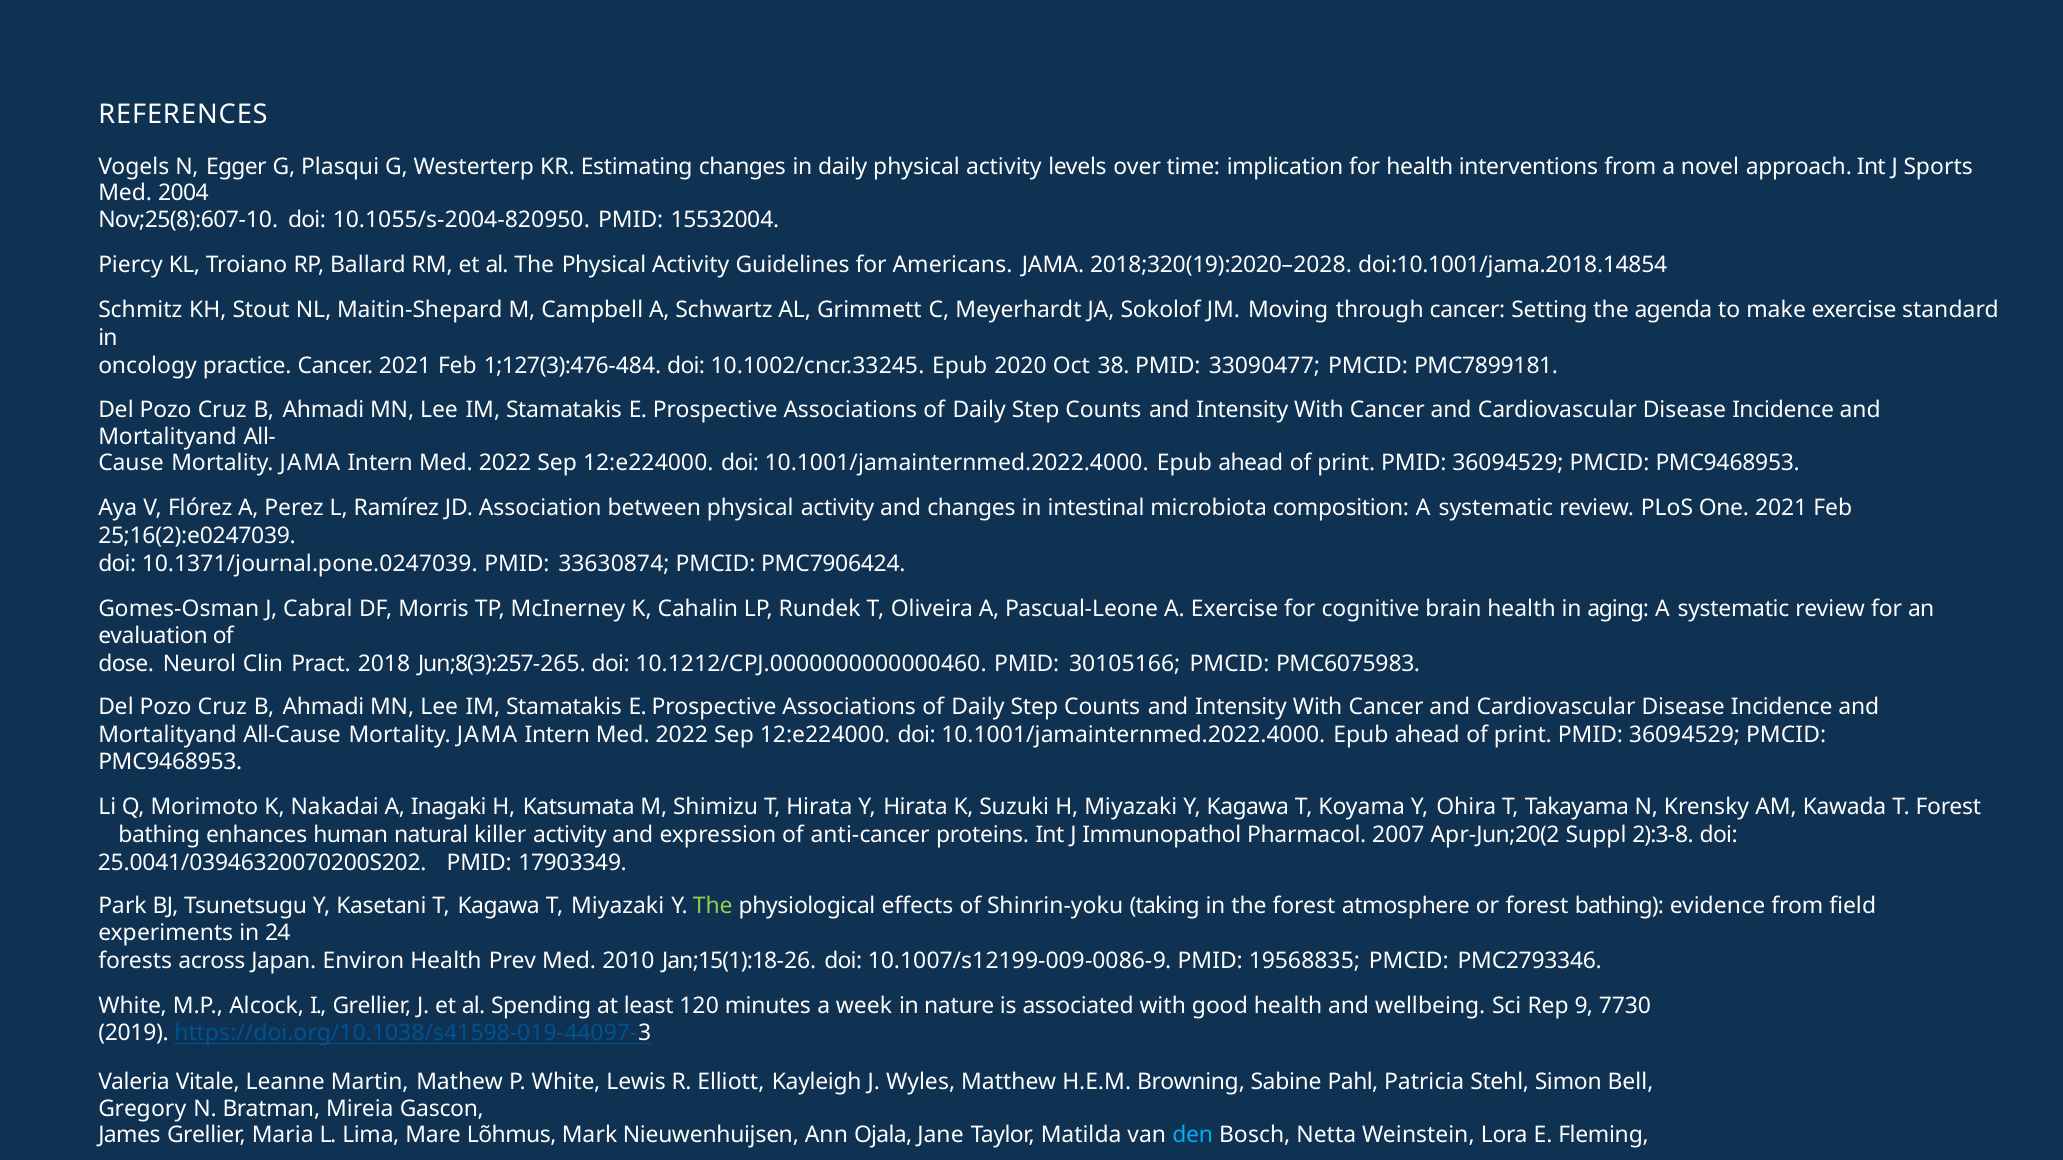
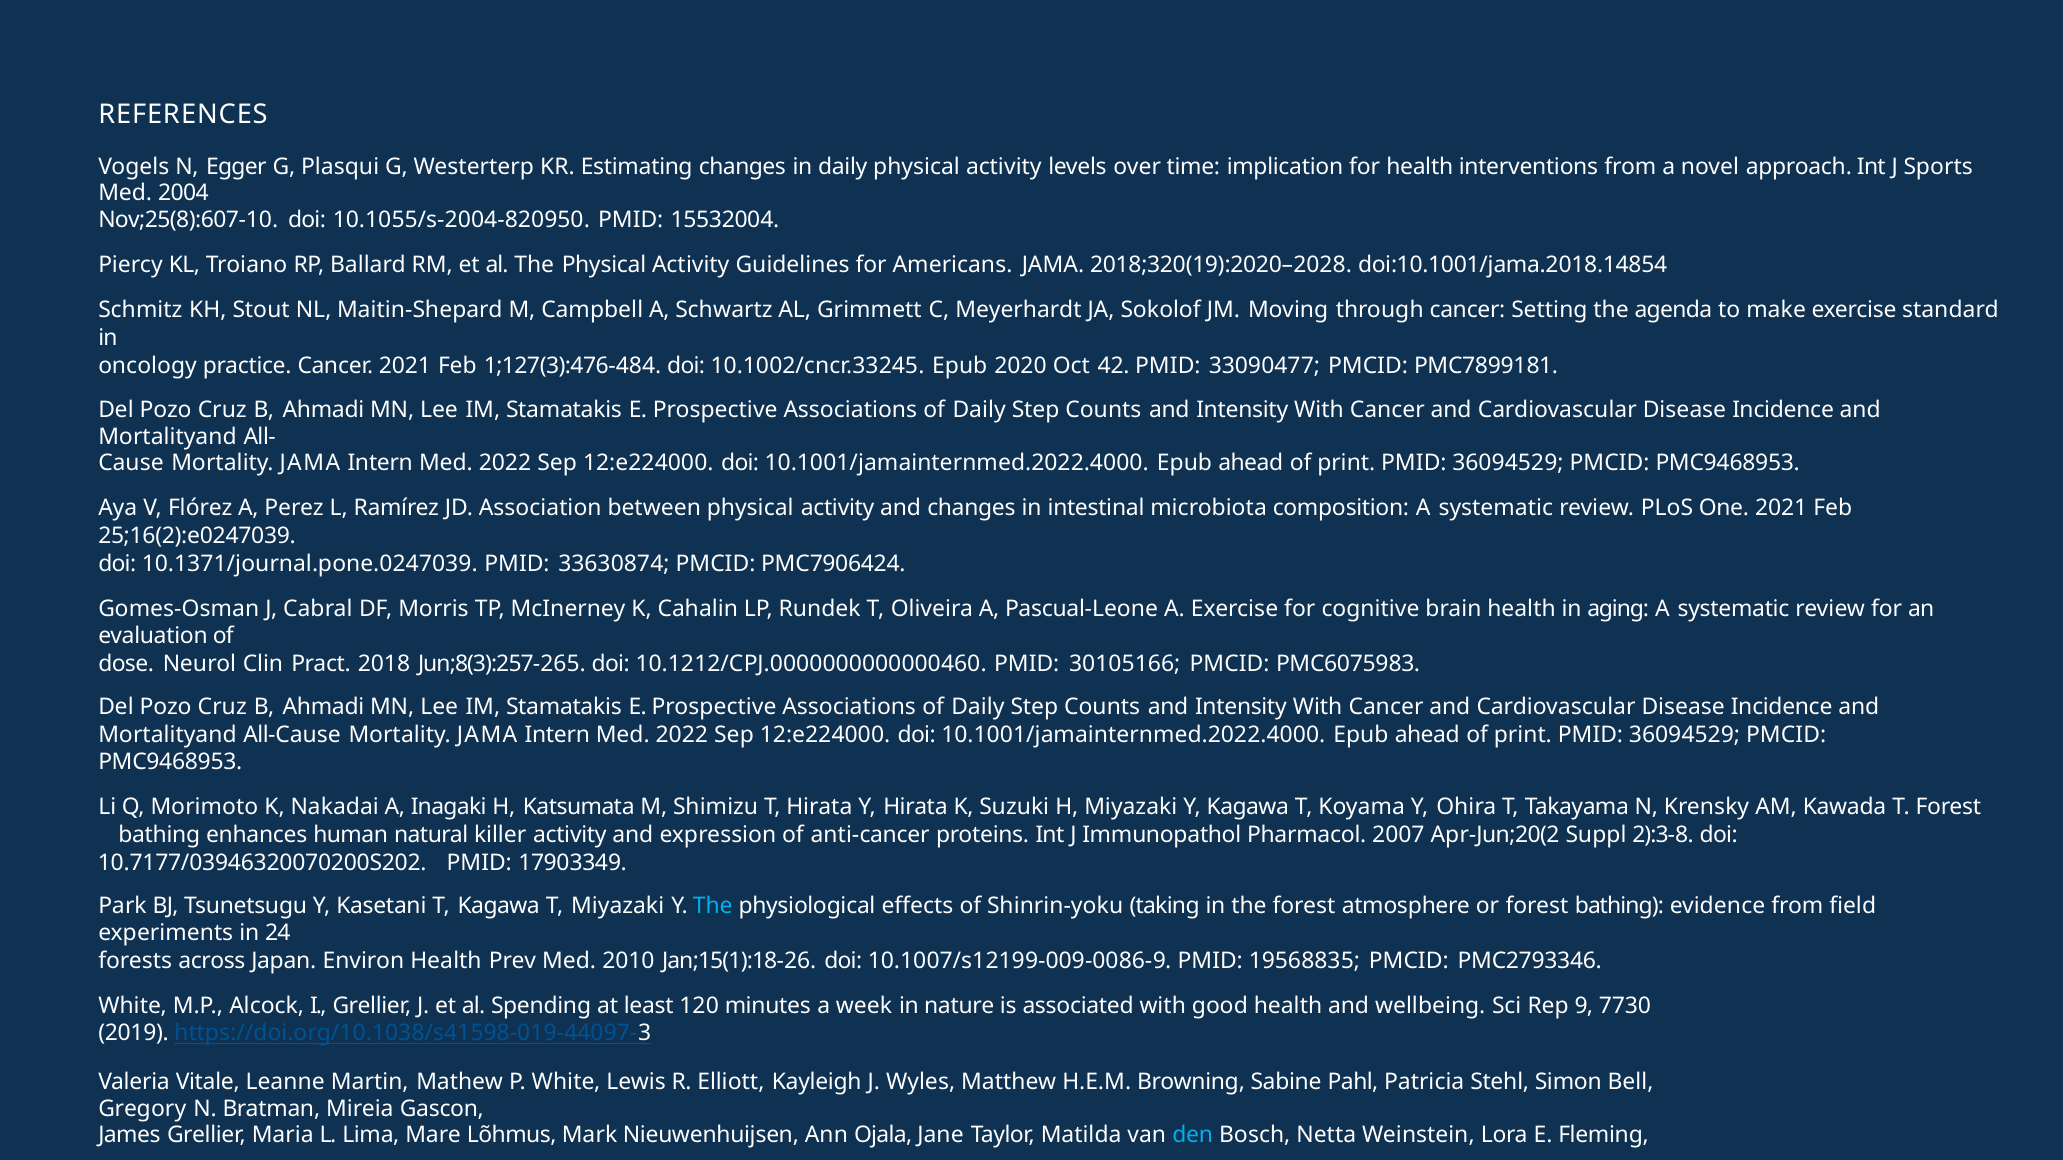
38: 38 -> 42
25.0041/03946320070200S202: 25.0041/03946320070200S202 -> 10.7177/03946320070200S202
The at (713, 906) colour: light green -> light blue
